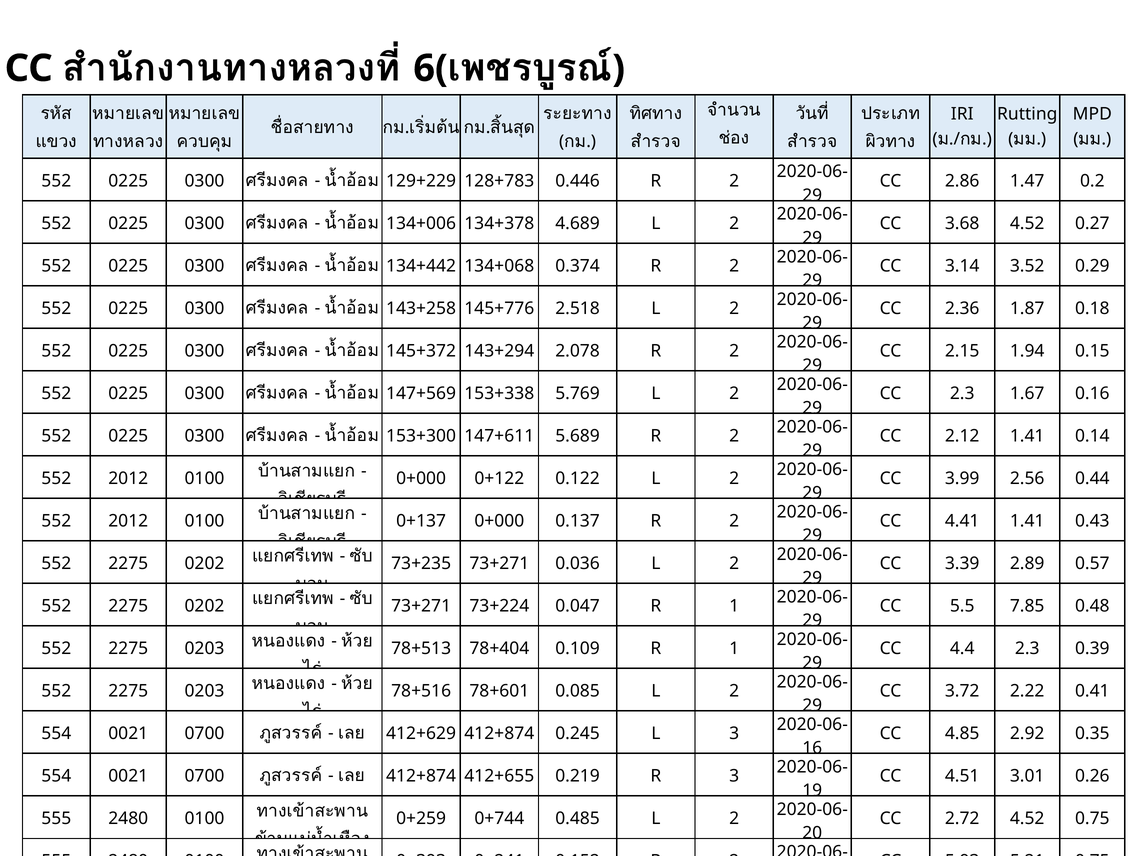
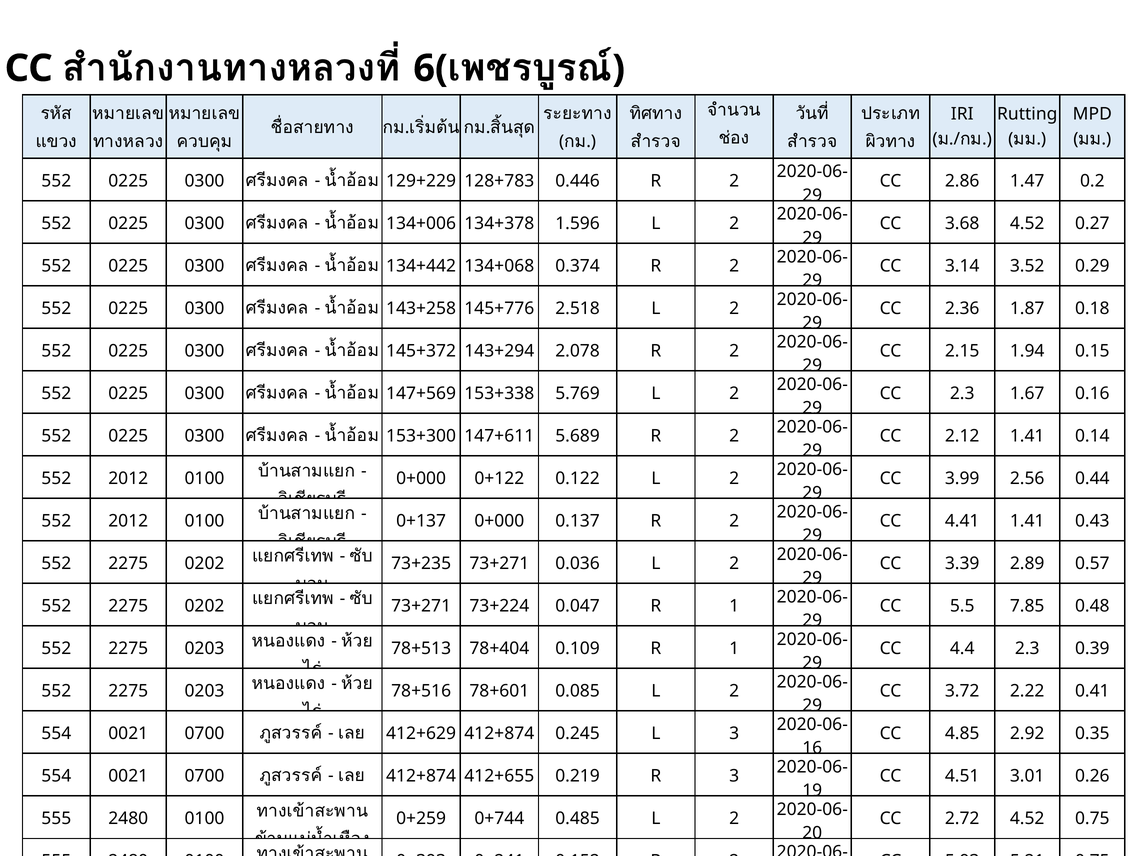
4.689: 4.689 -> 1.596
